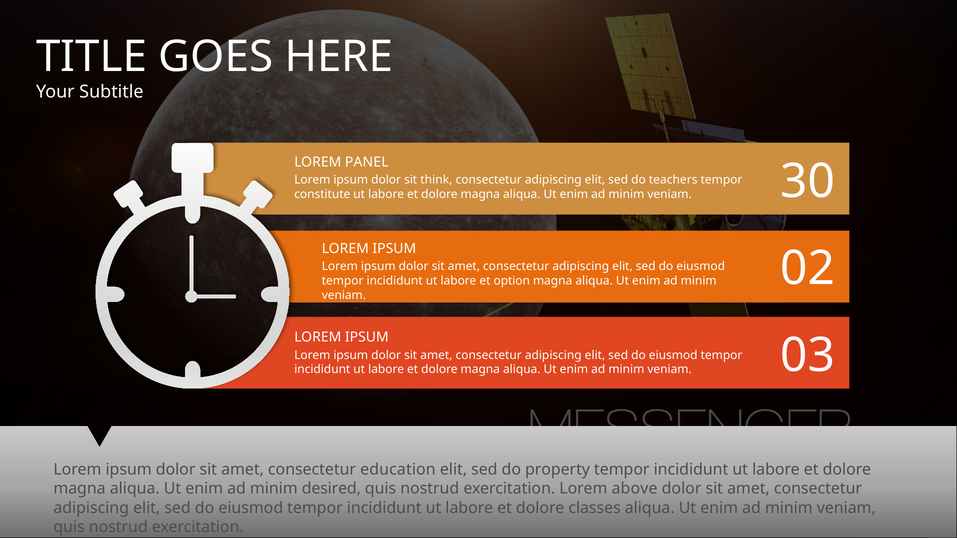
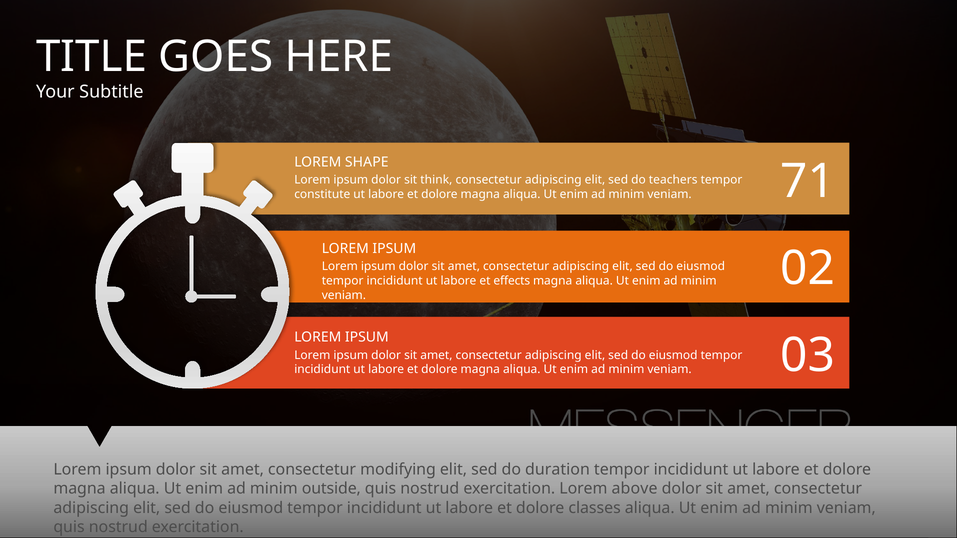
PANEL: PANEL -> SHAPE
30: 30 -> 71
option: option -> effects
education: education -> modifying
property: property -> duration
desired: desired -> outside
